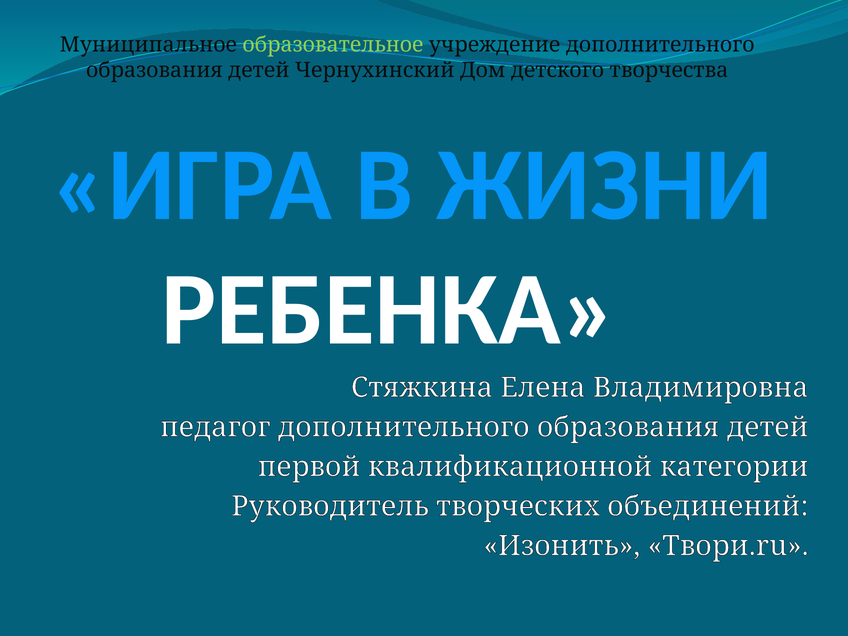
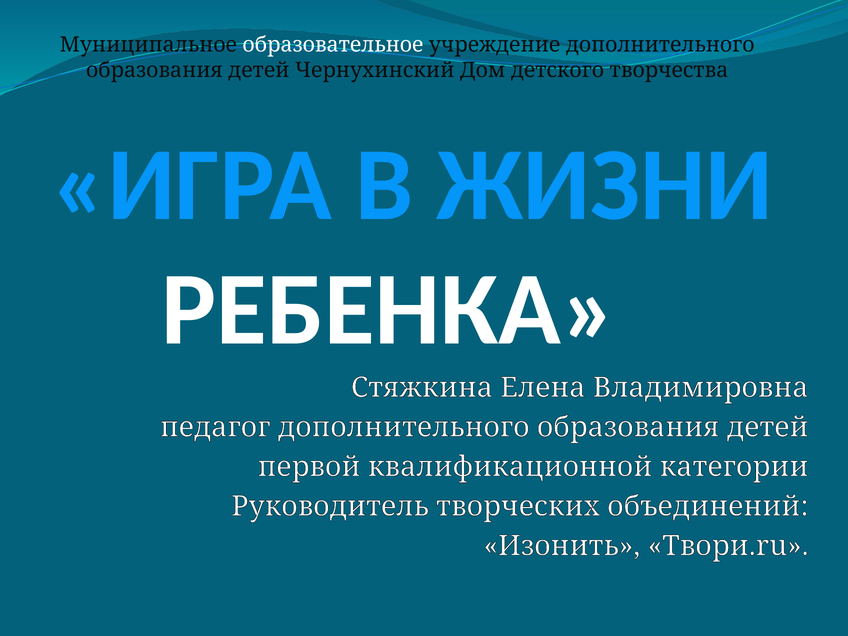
образовательное colour: light green -> white
